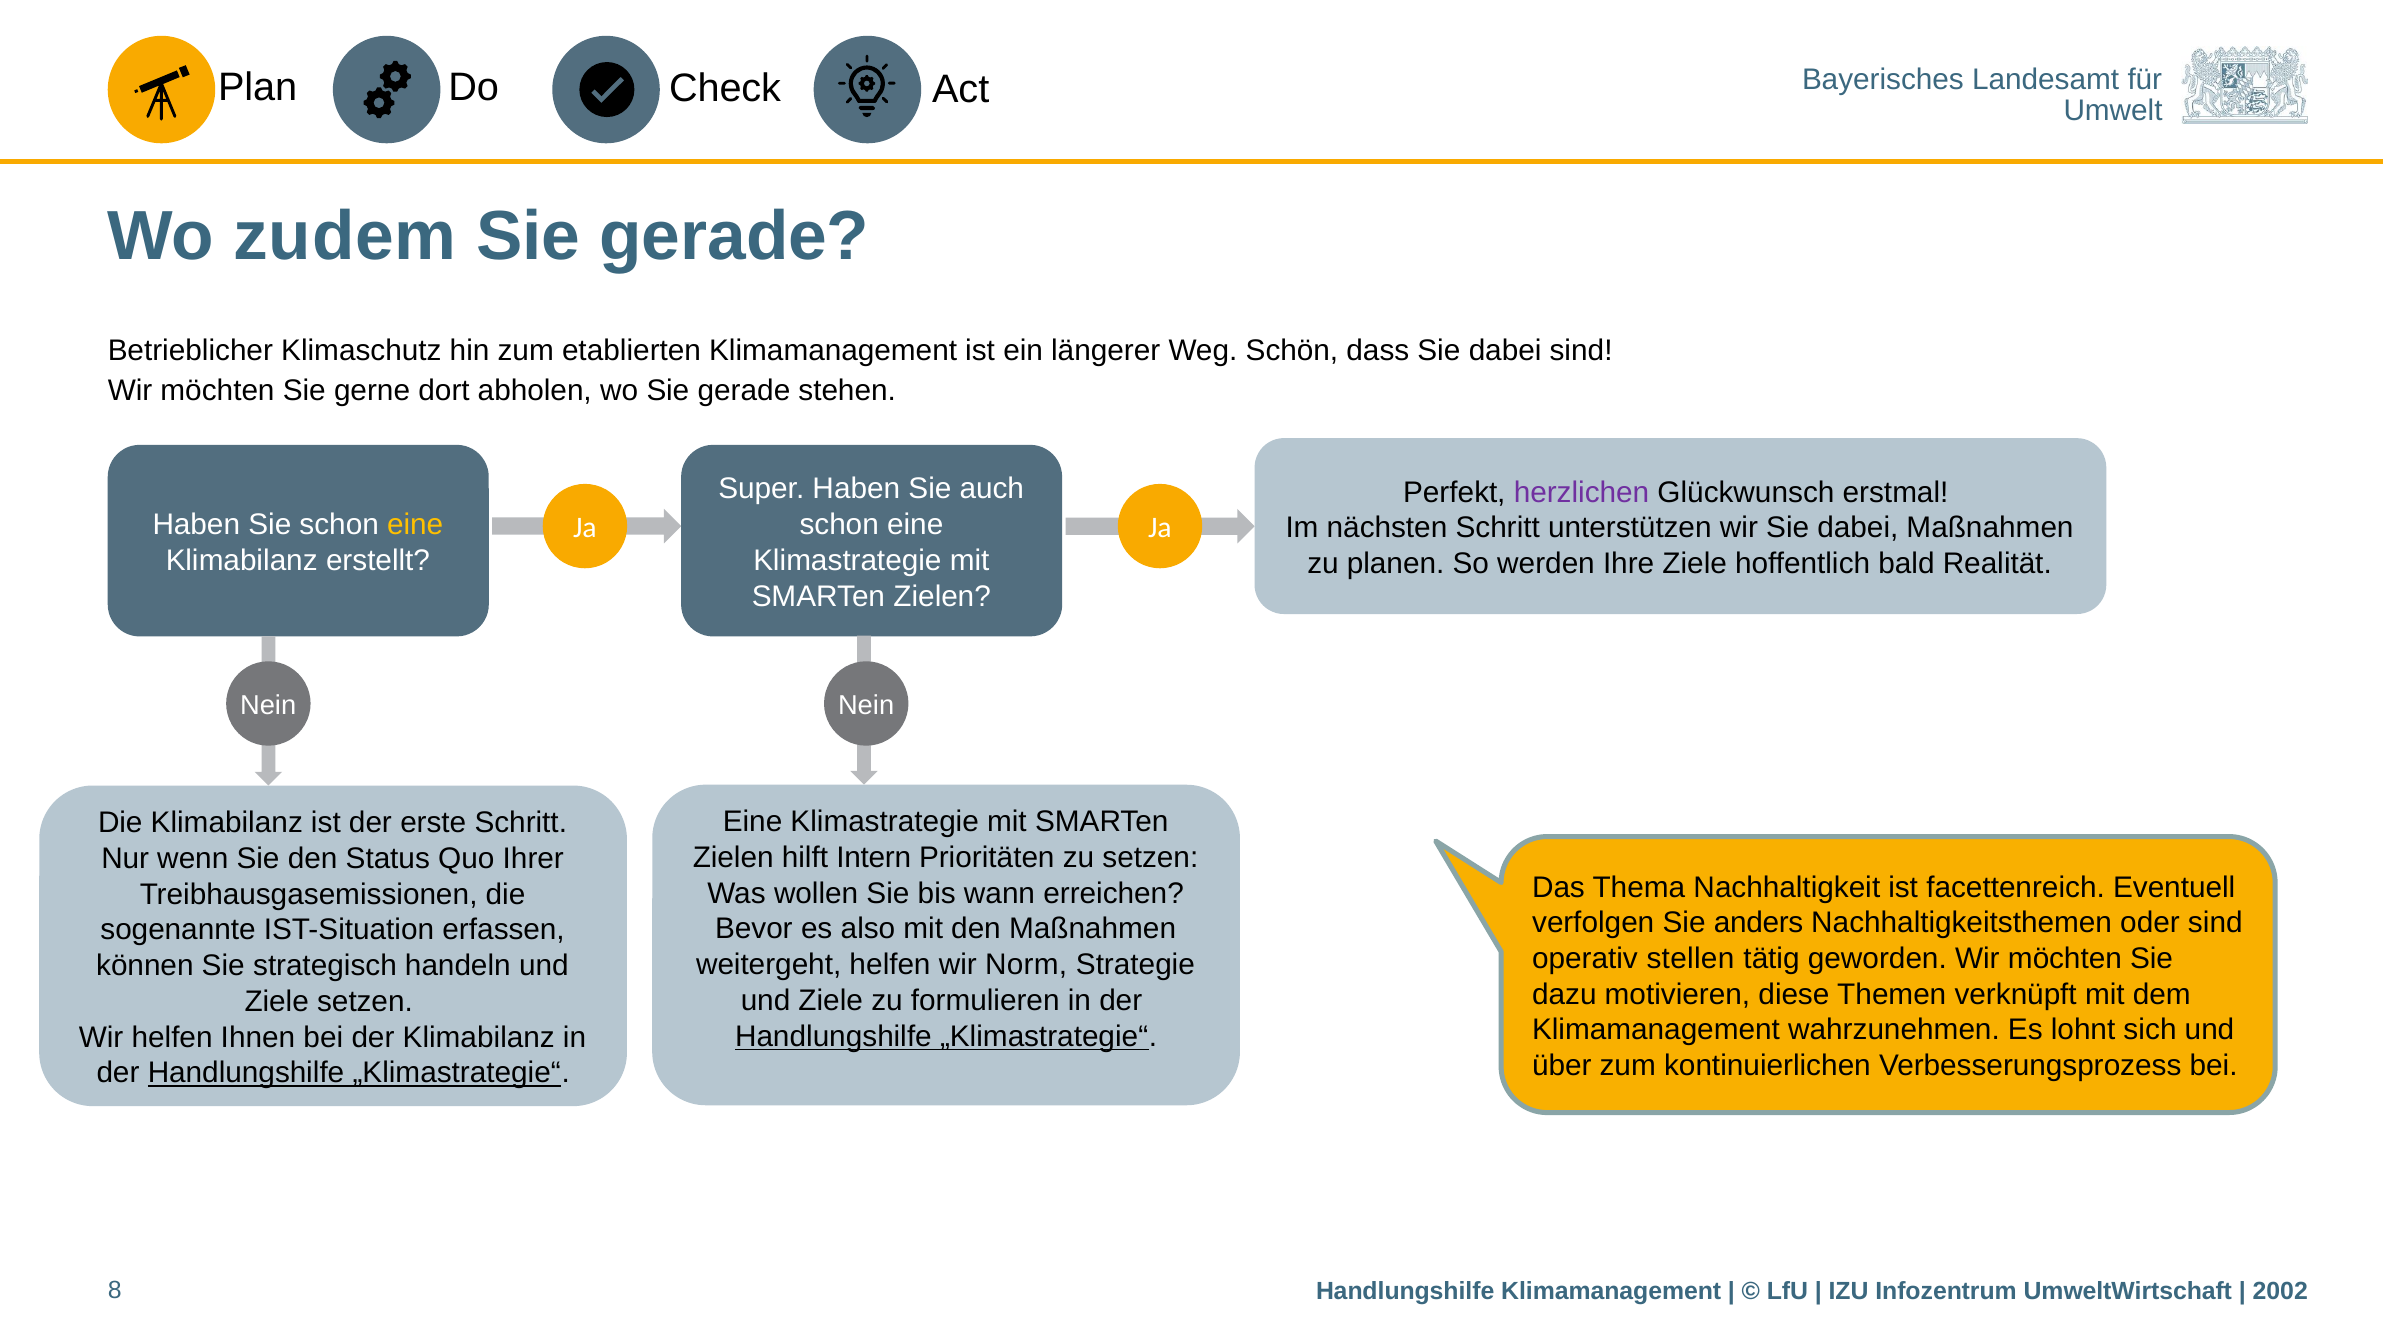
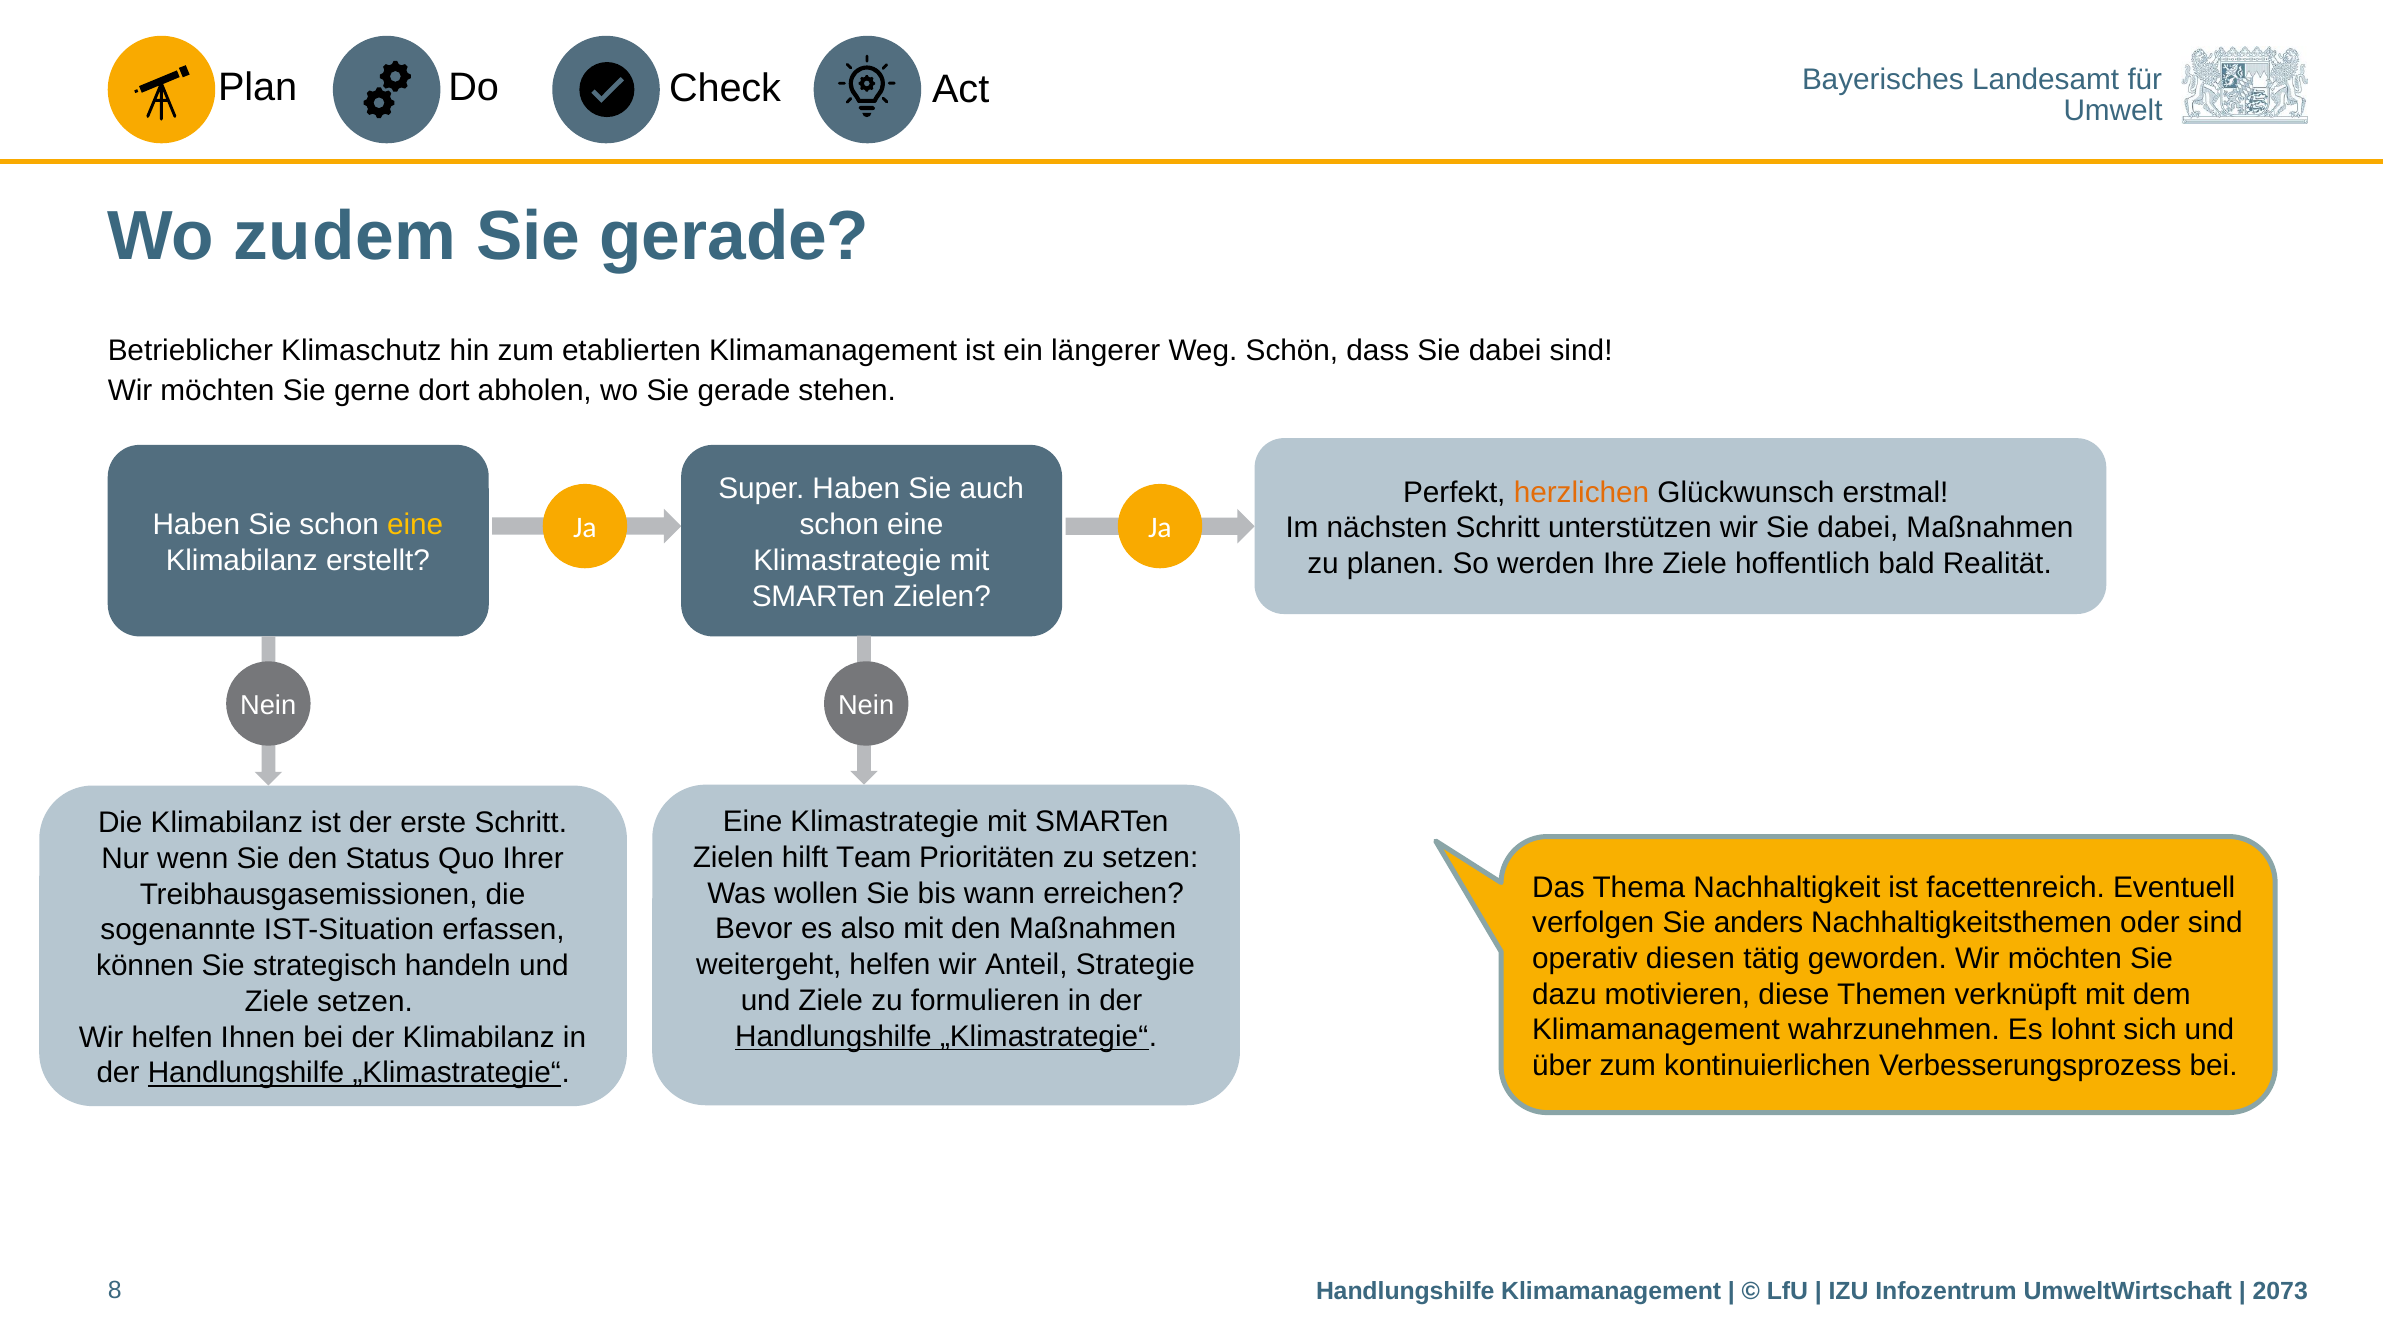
herzlichen colour: purple -> orange
Intern: Intern -> Team
stellen: stellen -> diesen
Norm: Norm -> Anteil
2002: 2002 -> 2073
